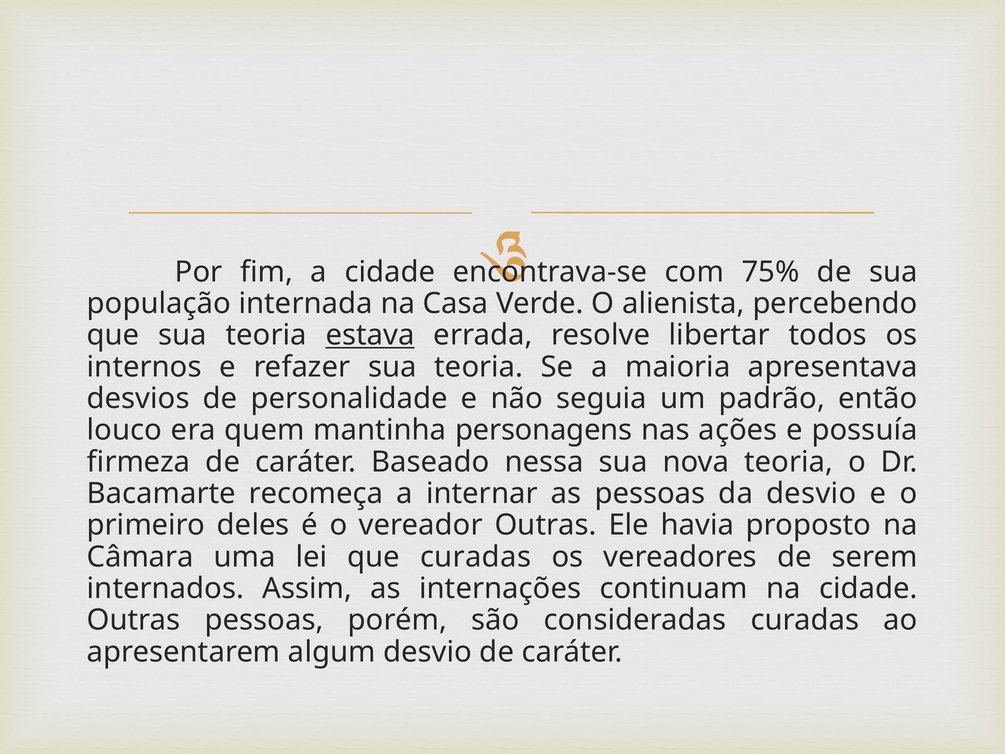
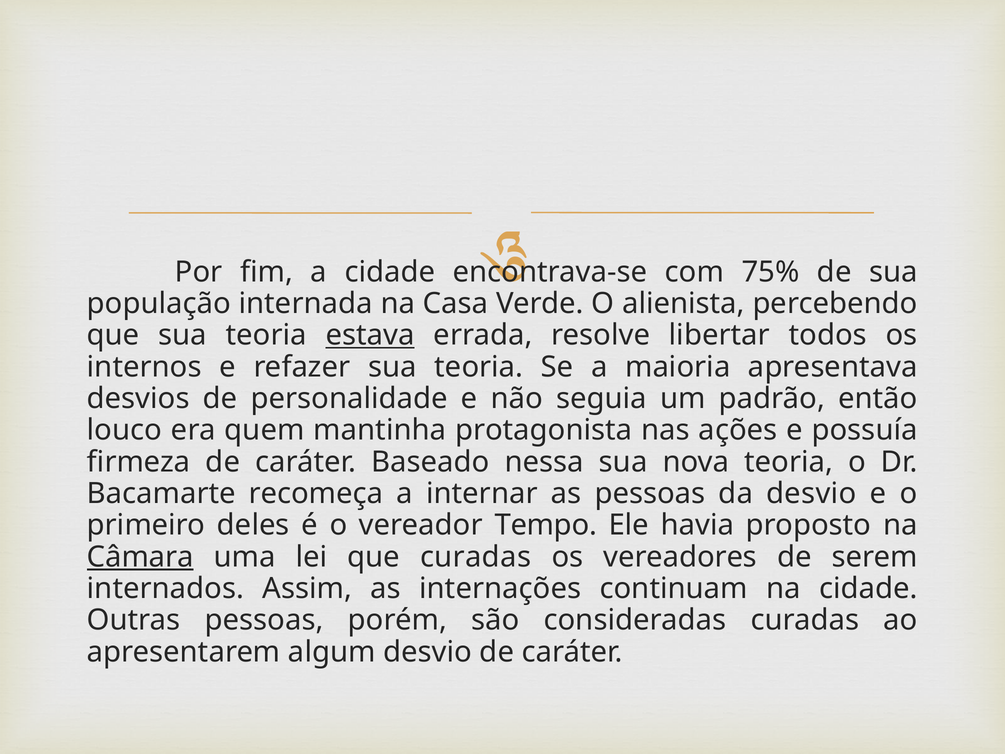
personagens: personagens -> protagonista
vereador Outras: Outras -> Tempo
Câmara underline: none -> present
